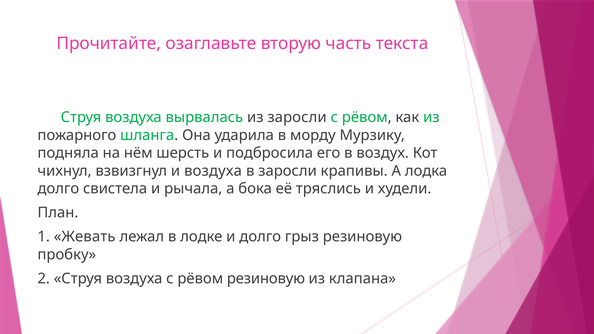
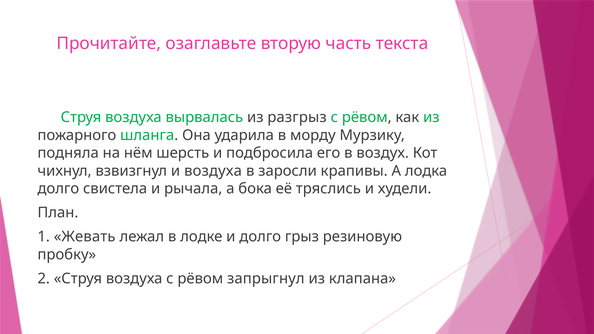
из заросли: заросли -> разгрыз
рёвом резиновую: резиновую -> запрыгнул
